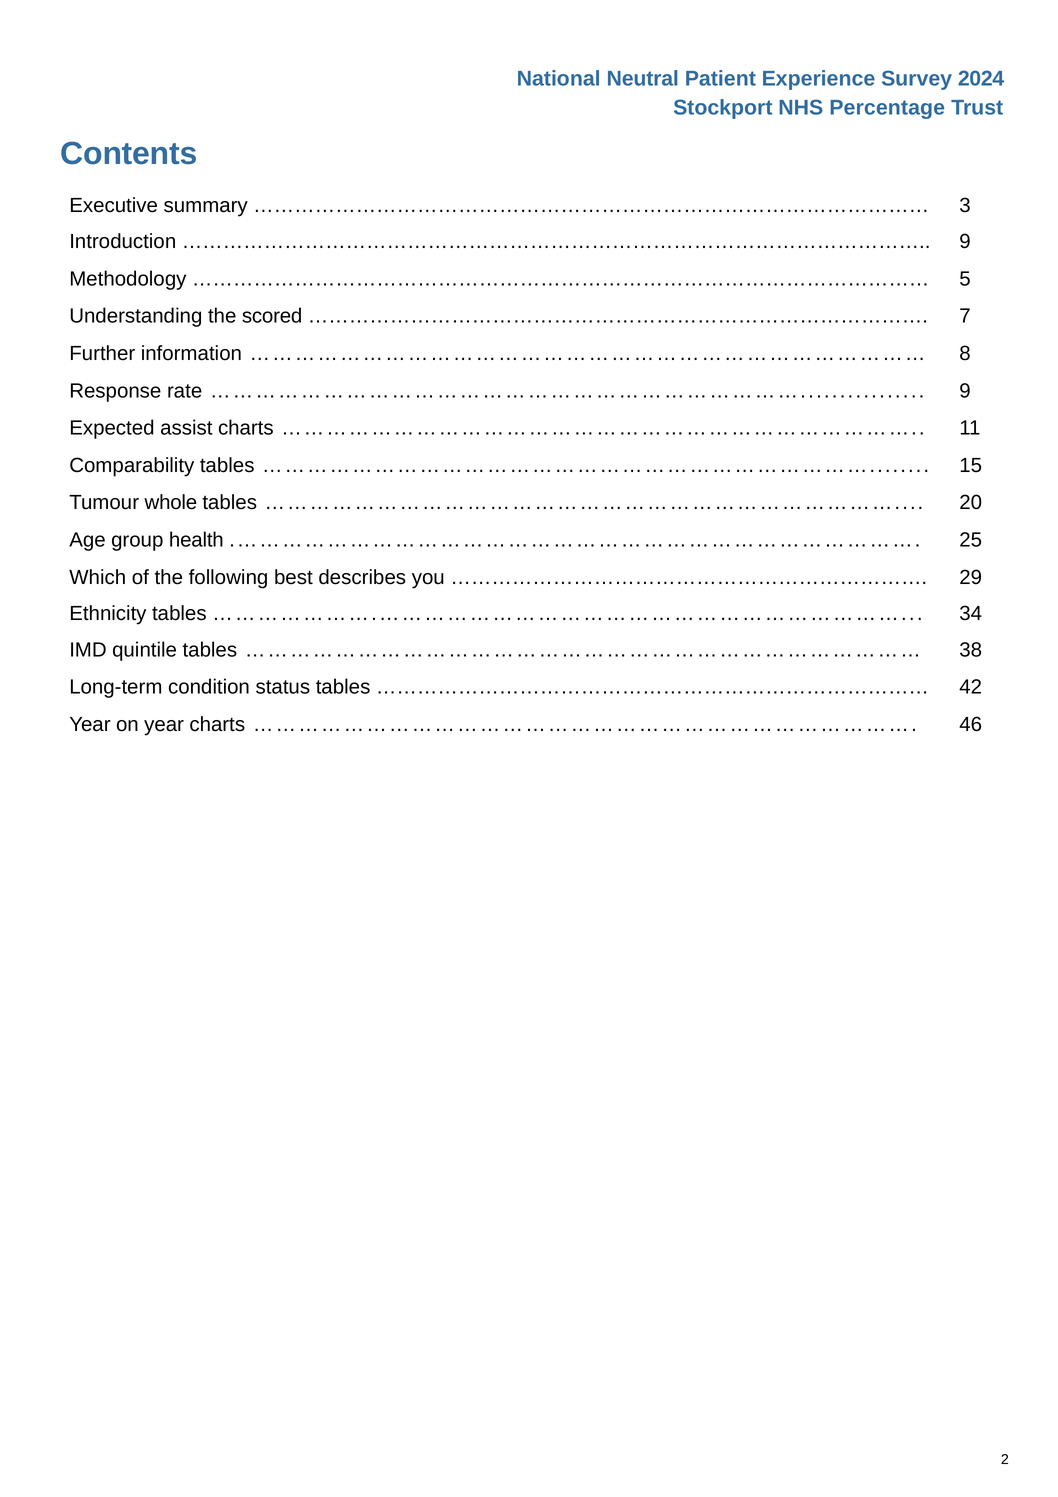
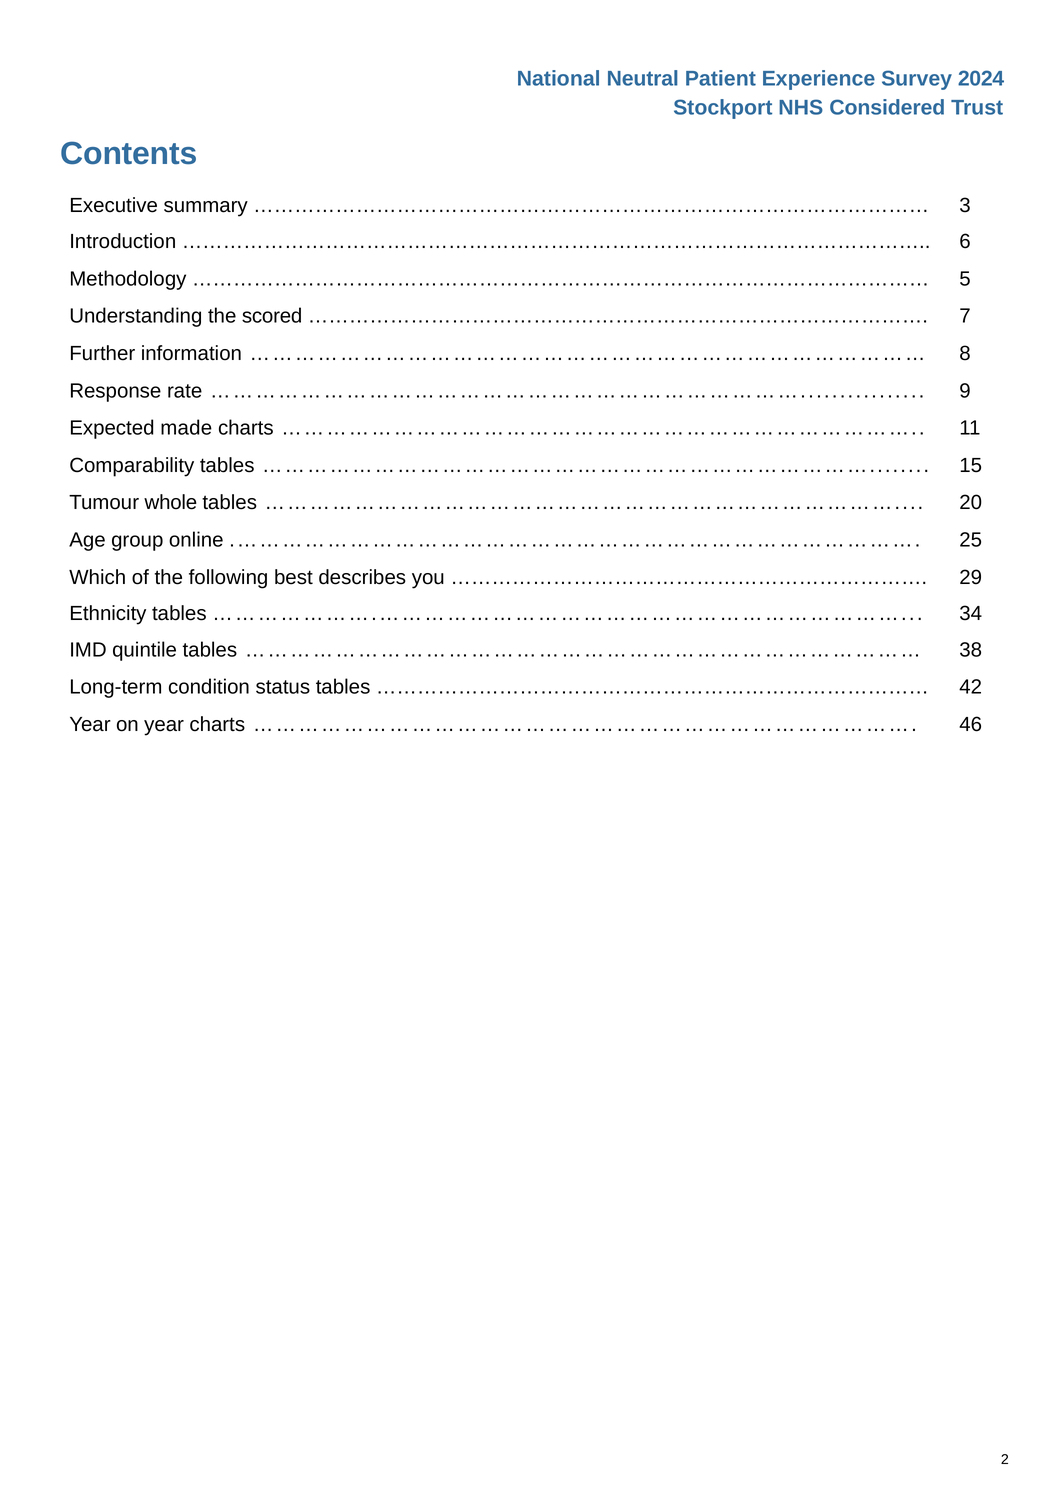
Percentage: Percentage -> Considered
9 at (965, 242): 9 -> 6
assist: assist -> made
health: health -> online
